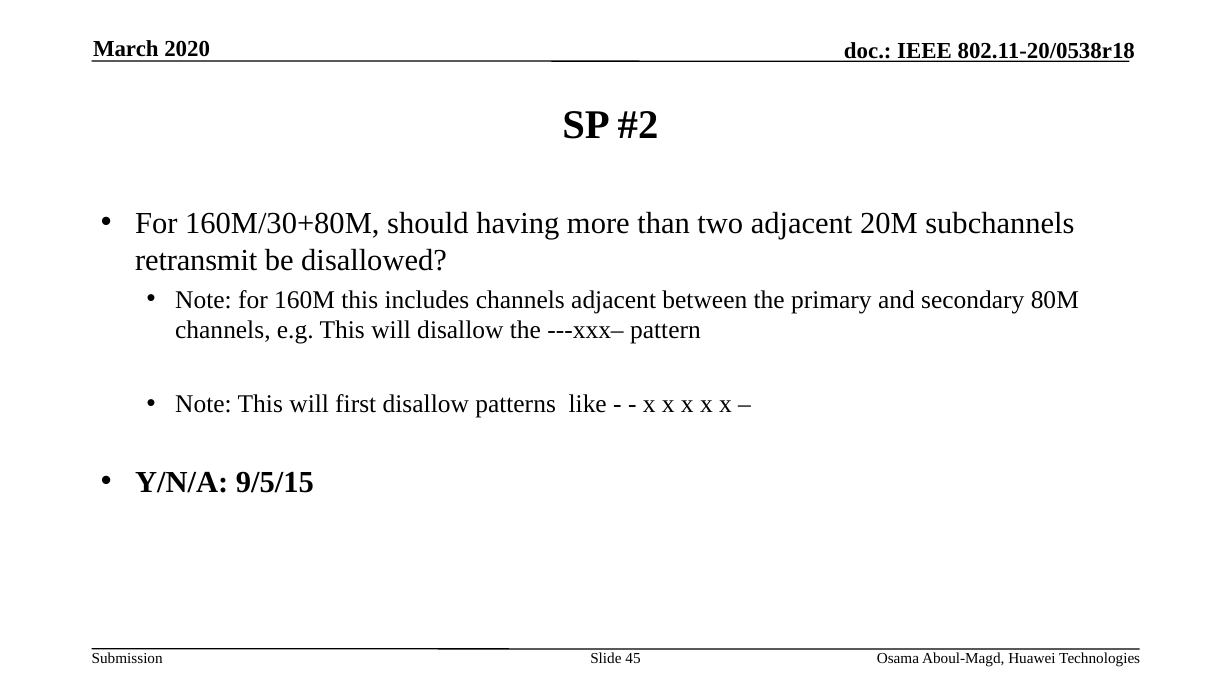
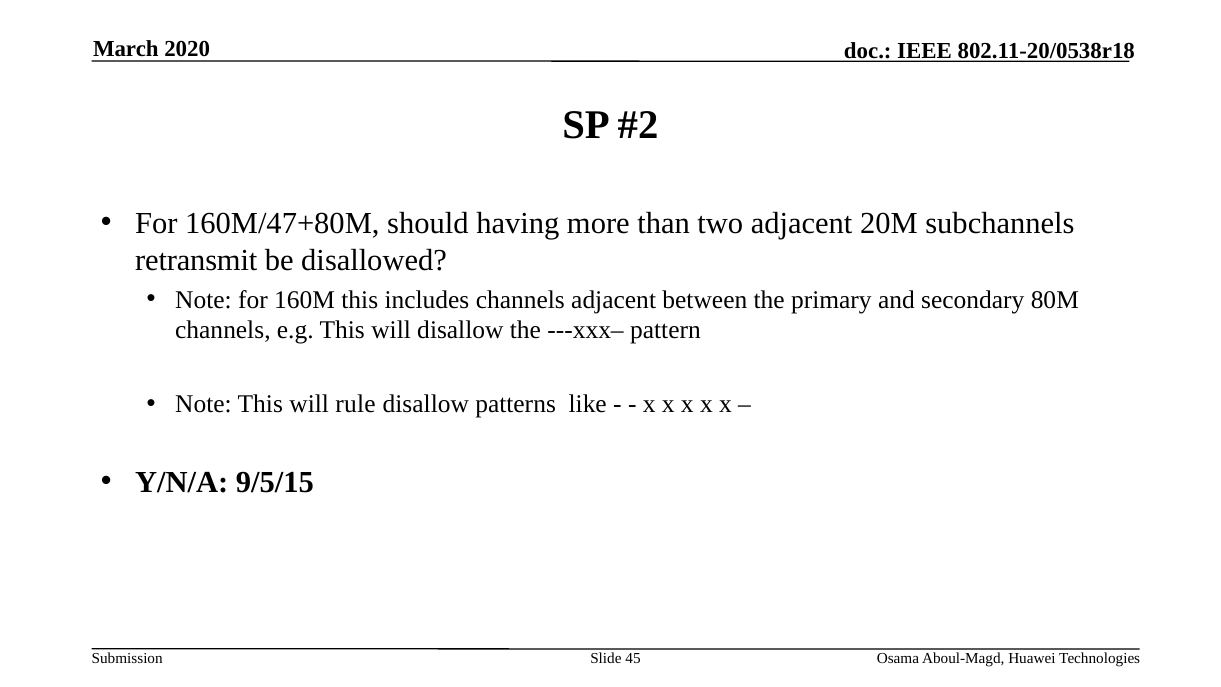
160M/30+80M: 160M/30+80M -> 160M/47+80M
first: first -> rule
